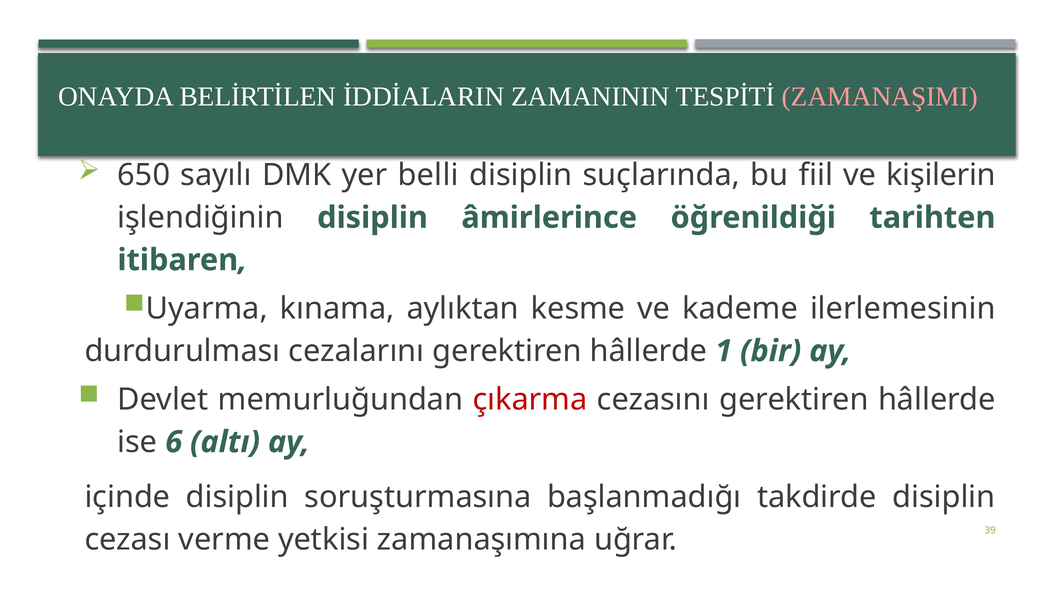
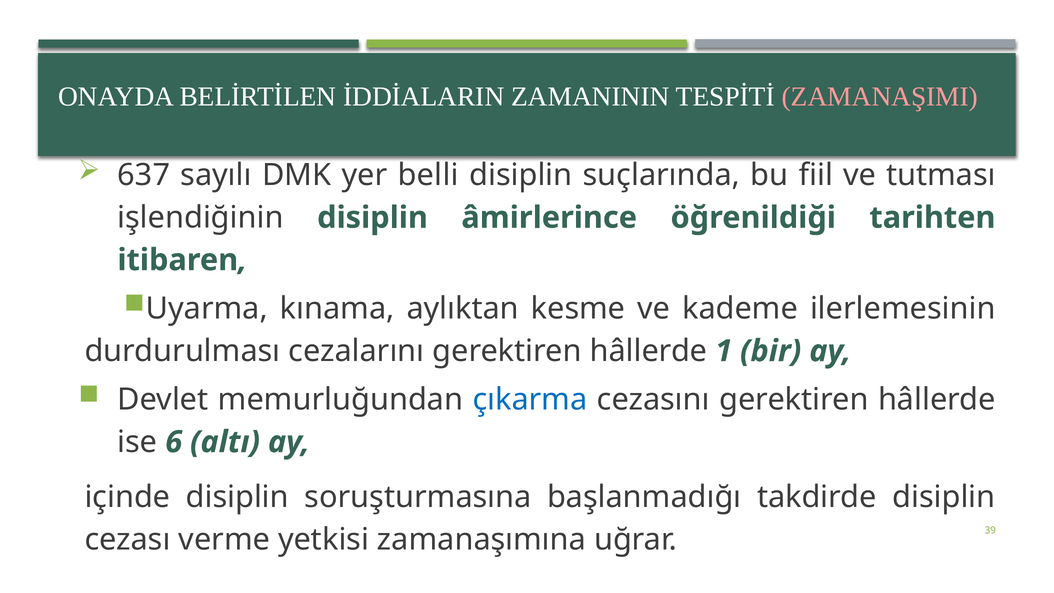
650: 650 -> 637
kişilerin: kişilerin -> tutması
çıkarma colour: red -> blue
